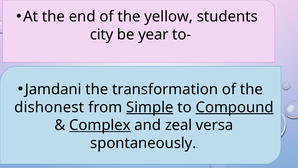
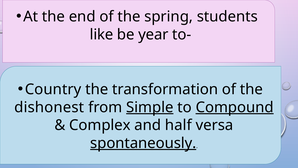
yellow: yellow -> spring
city: city -> like
Jamdani: Jamdani -> Country
Complex underline: present -> none
zeal: zeal -> half
spontaneously underline: none -> present
